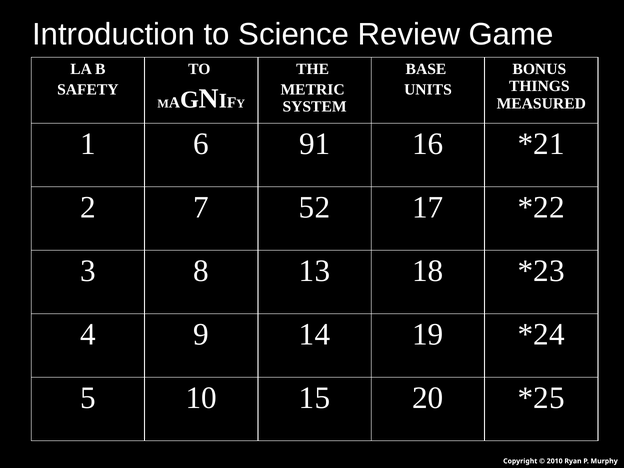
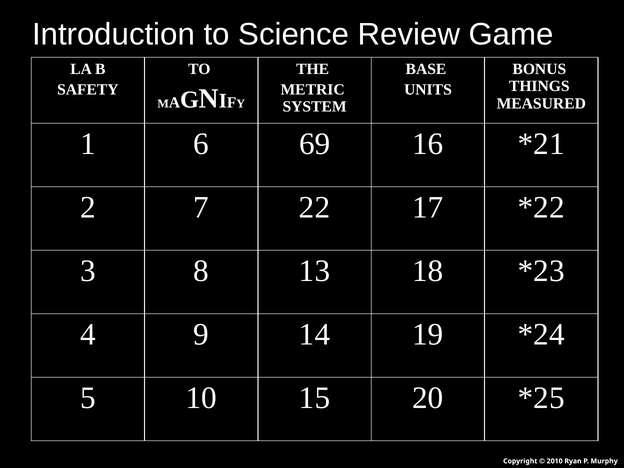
91: 91 -> 69
52: 52 -> 22
